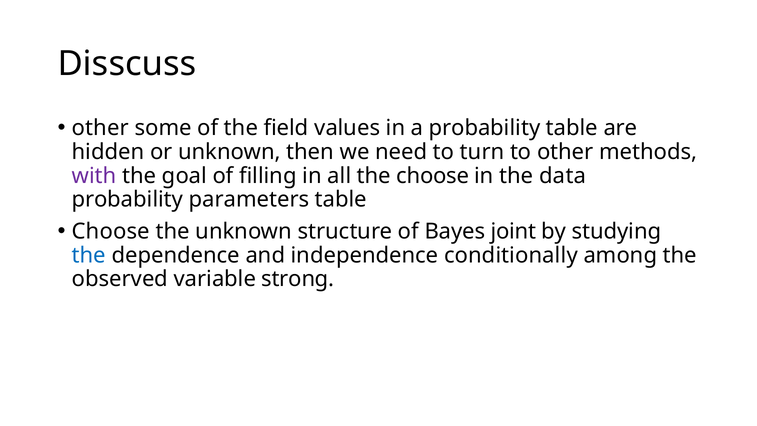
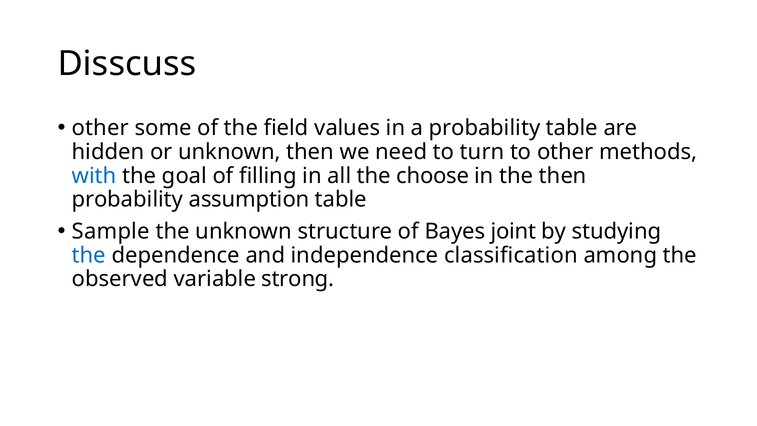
with colour: purple -> blue
the data: data -> then
parameters: parameters -> assumption
Choose at (111, 231): Choose -> Sample
conditionally: conditionally -> classification
